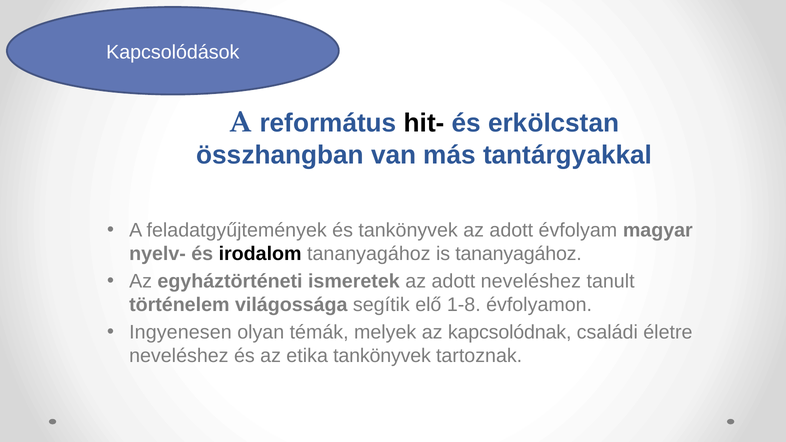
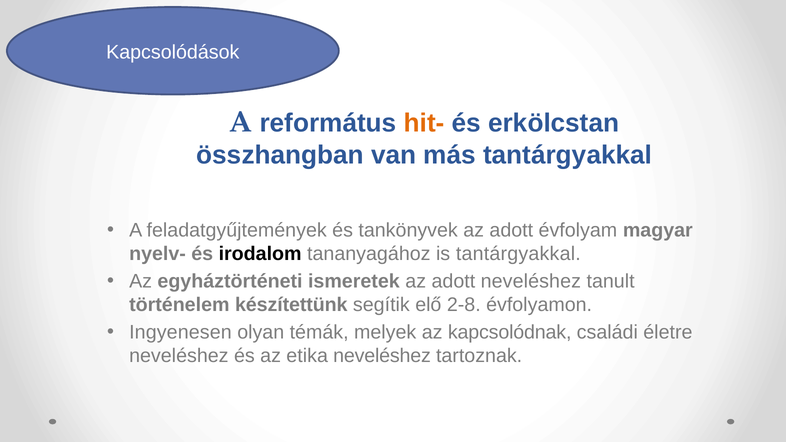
hit- colour: black -> orange
is tananyagához: tananyagához -> tantárgyakkal
világossága: világossága -> készítettünk
1-8: 1-8 -> 2-8
etika tankönyvek: tankönyvek -> neveléshez
